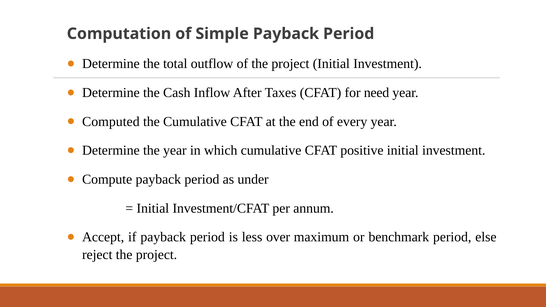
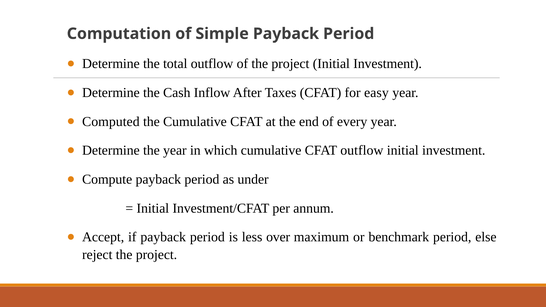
need: need -> easy
CFAT positive: positive -> outflow
